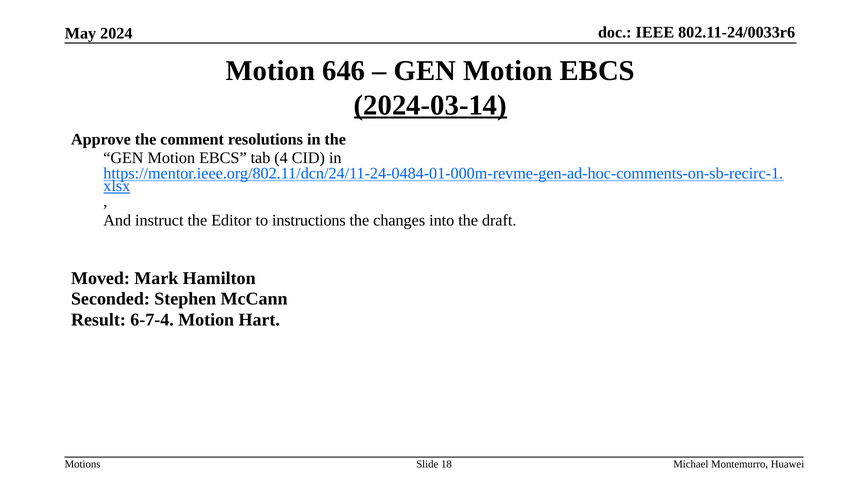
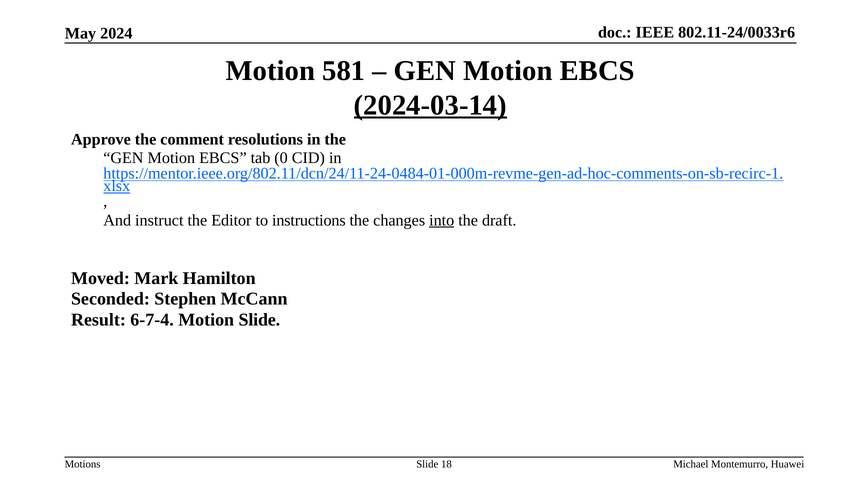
646: 646 -> 581
4: 4 -> 0
into underline: none -> present
Motion Hart: Hart -> Slide
